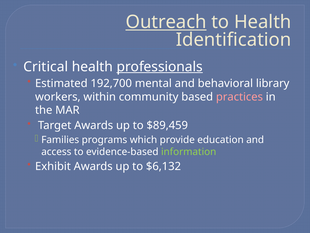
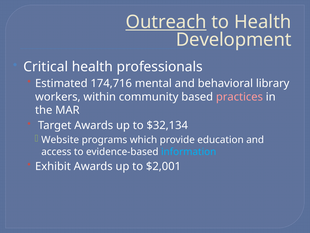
Identification: Identification -> Development
professionals underline: present -> none
192,700: 192,700 -> 174,716
$89,459: $89,459 -> $32,134
Families: Families -> Website
information colour: light green -> light blue
$6,132: $6,132 -> $2,001
